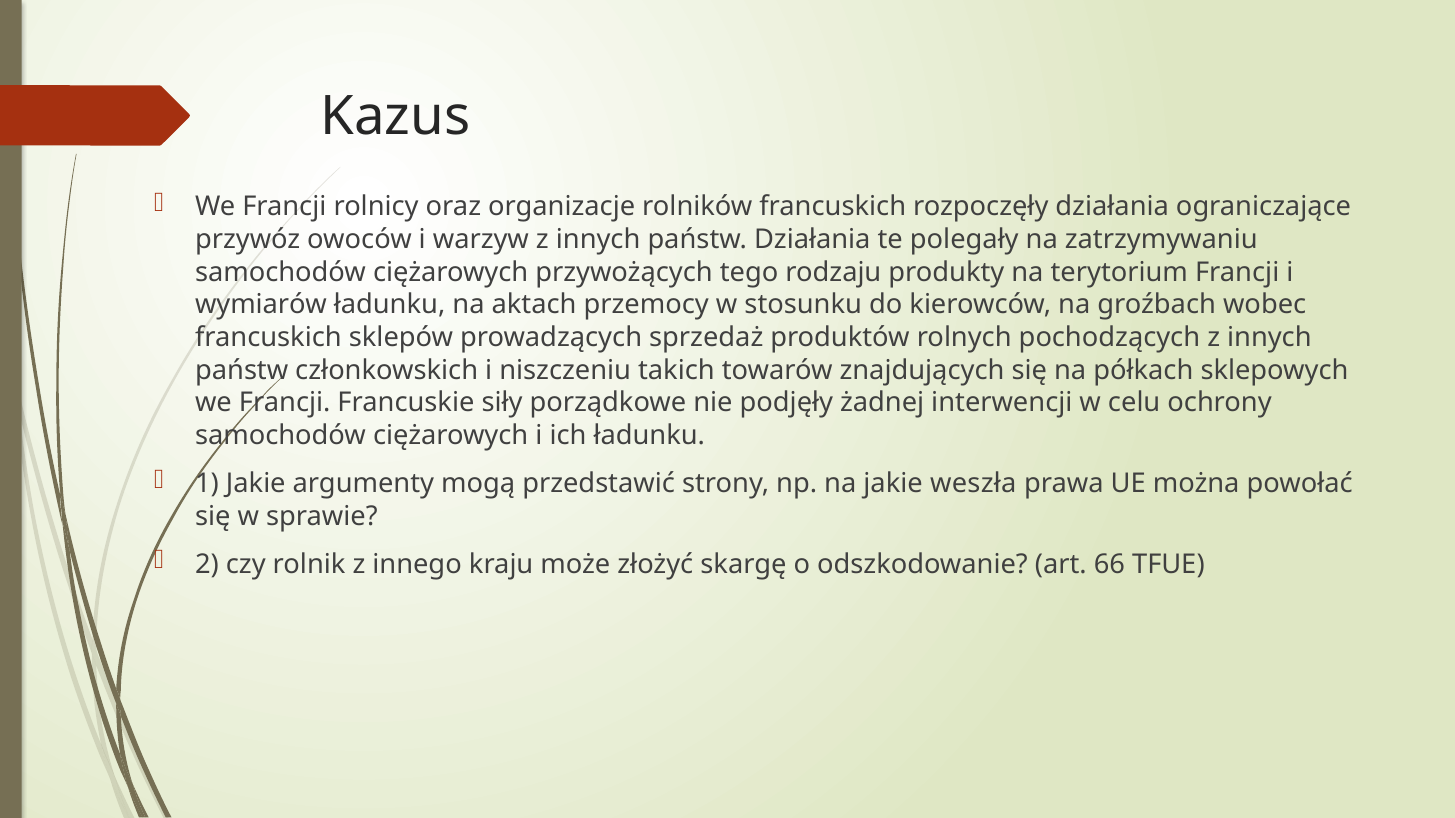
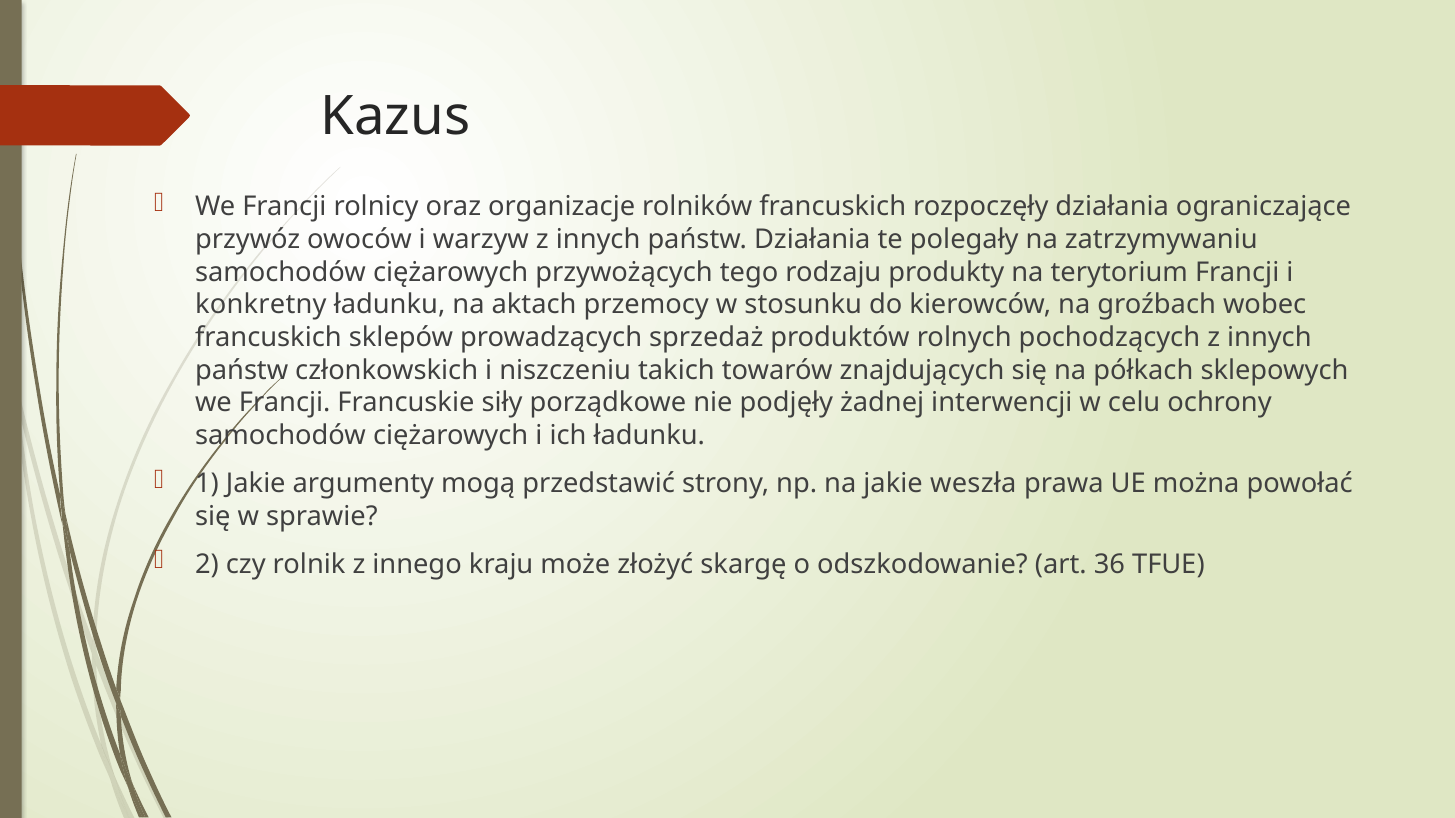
wymiarów: wymiarów -> konkretny
66: 66 -> 36
